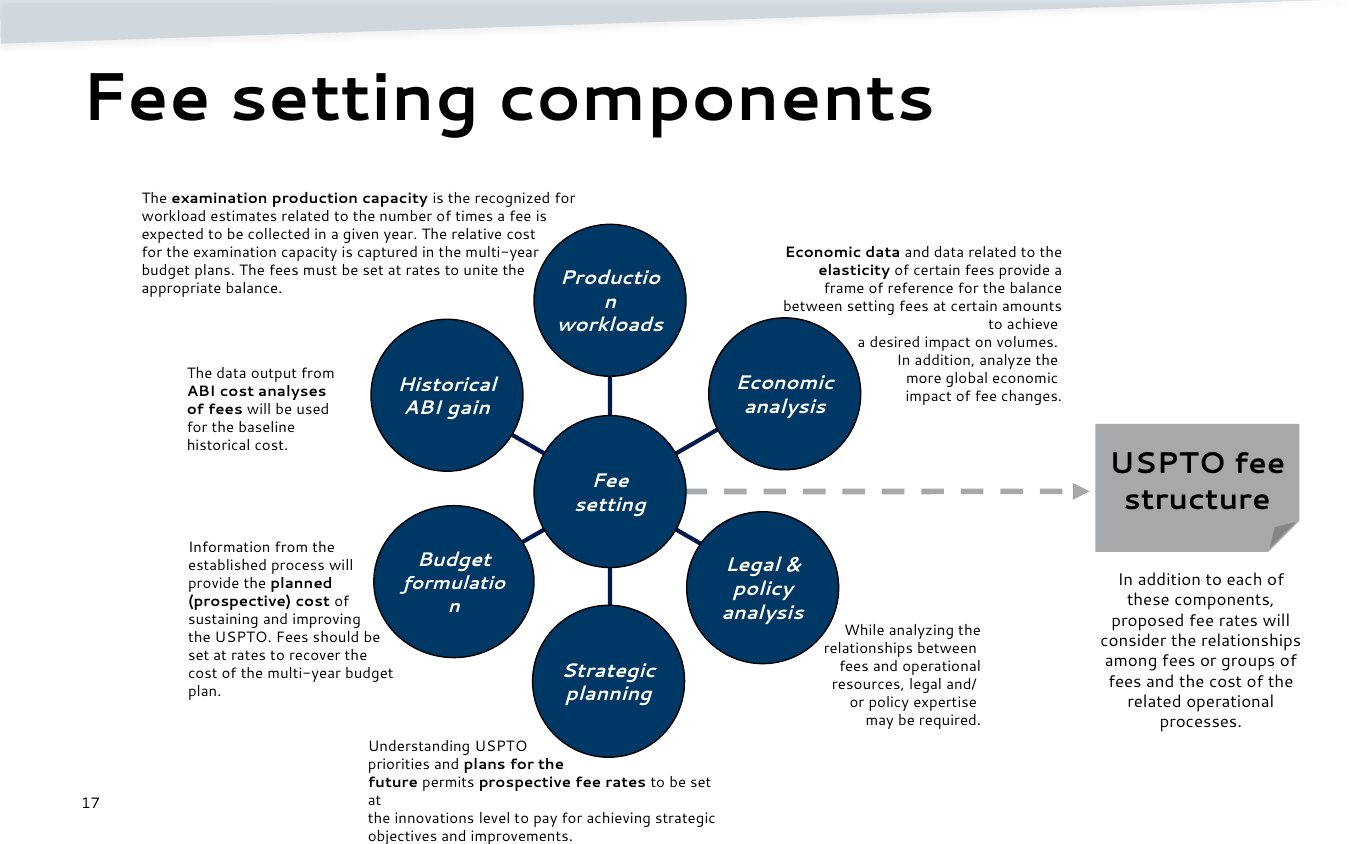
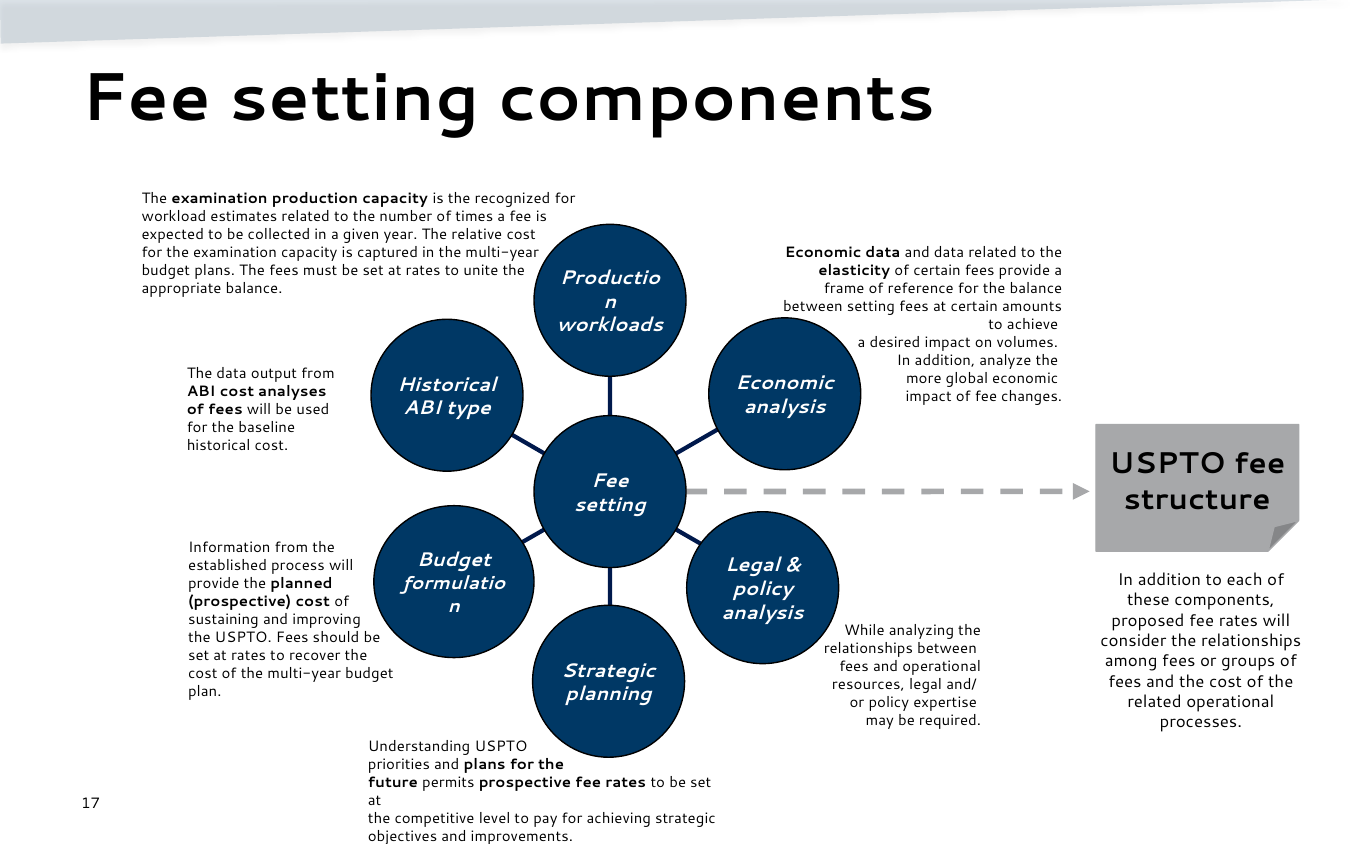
gain: gain -> type
innovations: innovations -> competitive
